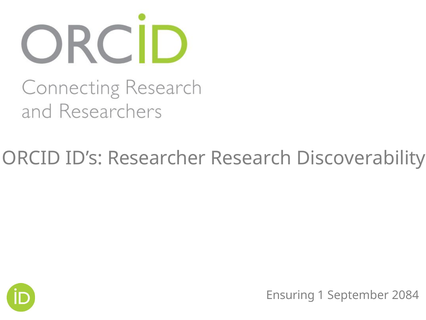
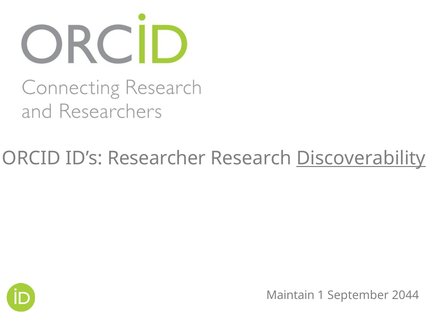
Discoverability underline: none -> present
Ensuring: Ensuring -> Maintain
2084: 2084 -> 2044
